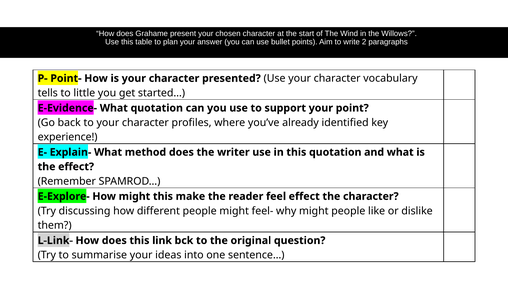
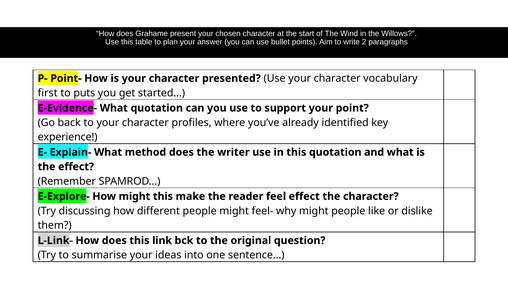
tells: tells -> first
little: little -> puts
